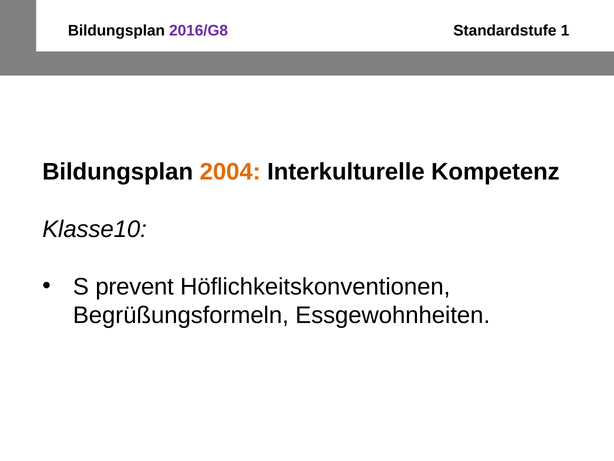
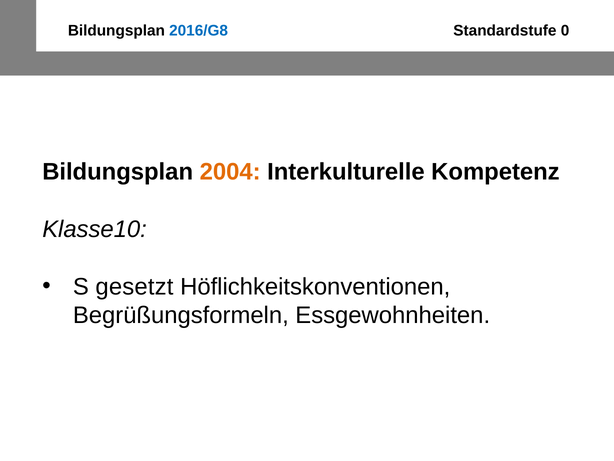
2016/G8 colour: purple -> blue
1: 1 -> 0
prevent: prevent -> gesetzt
